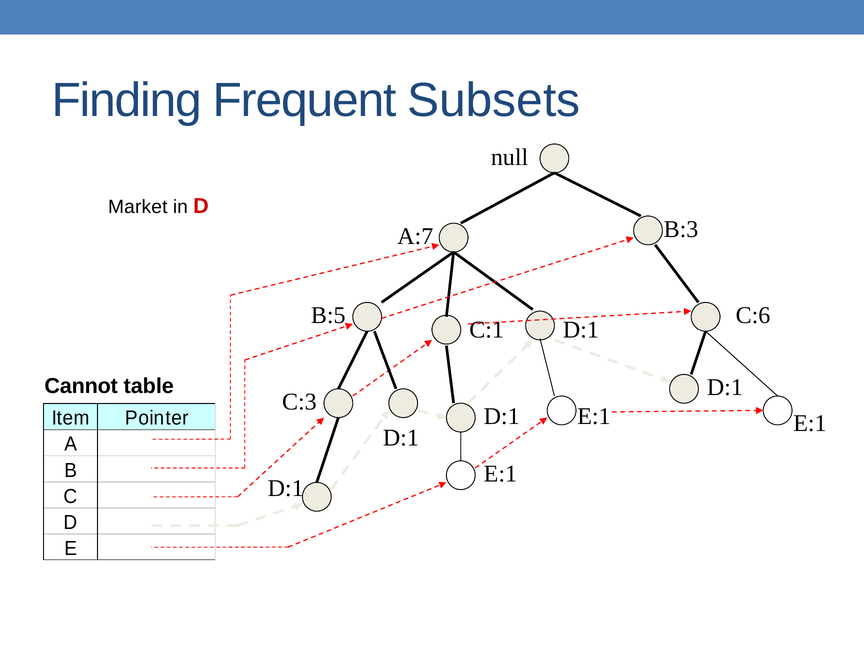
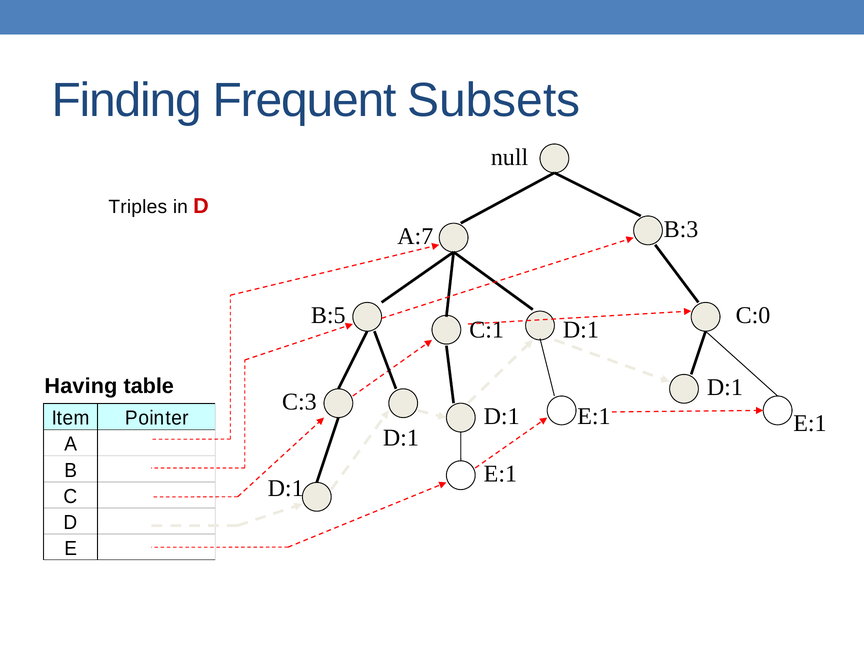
Market: Market -> Triples
C:6: C:6 -> C:0
Cannot: Cannot -> Having
